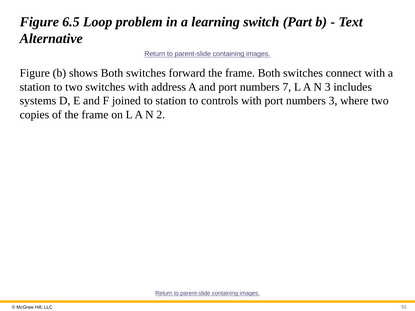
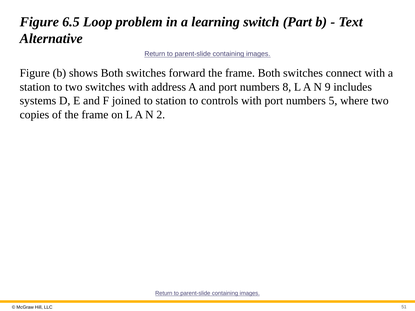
7: 7 -> 8
N 3: 3 -> 9
numbers 3: 3 -> 5
